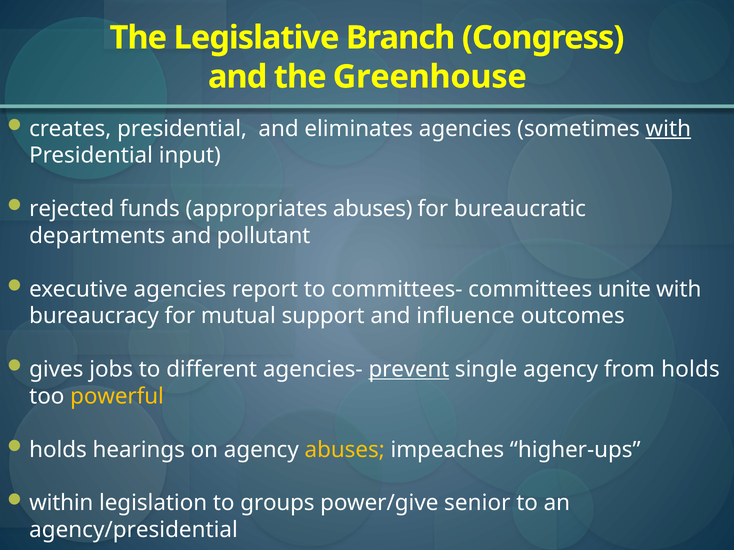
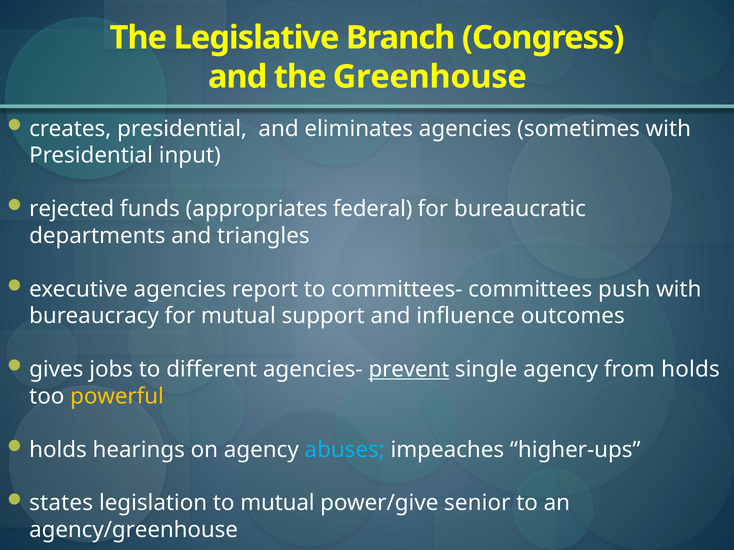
with at (668, 129) underline: present -> none
appropriates abuses: abuses -> federal
pollutant: pollutant -> triangles
unite: unite -> push
abuses at (345, 450) colour: yellow -> light blue
within: within -> states
to groups: groups -> mutual
agency/presidential: agency/presidential -> agency/greenhouse
